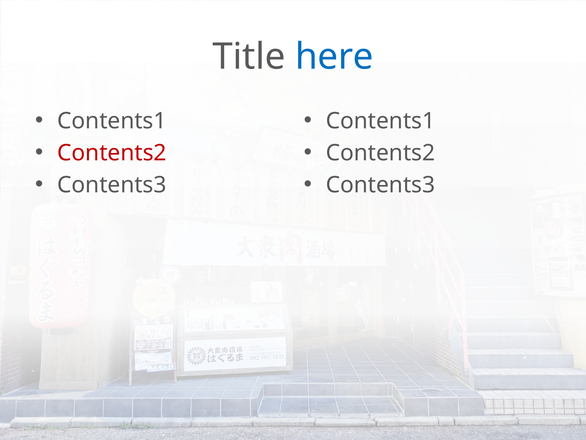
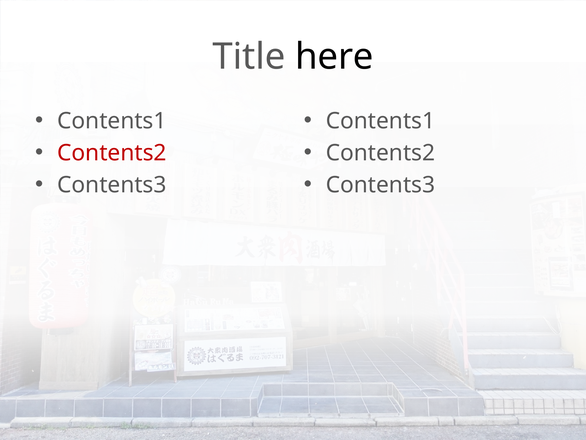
here colour: blue -> black
